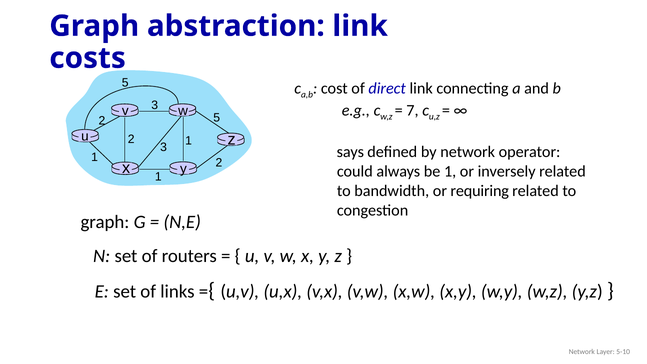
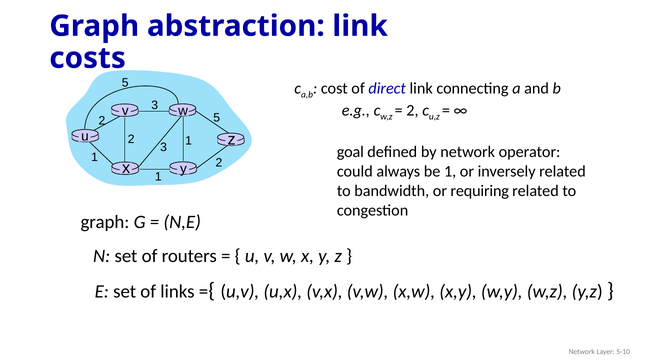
7 at (412, 110): 7 -> 2
says: says -> goal
